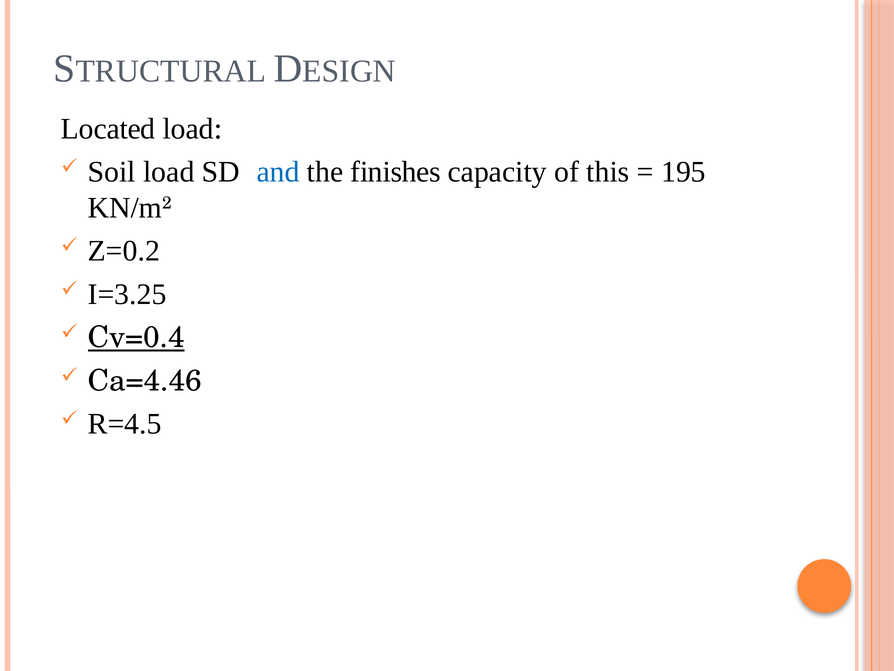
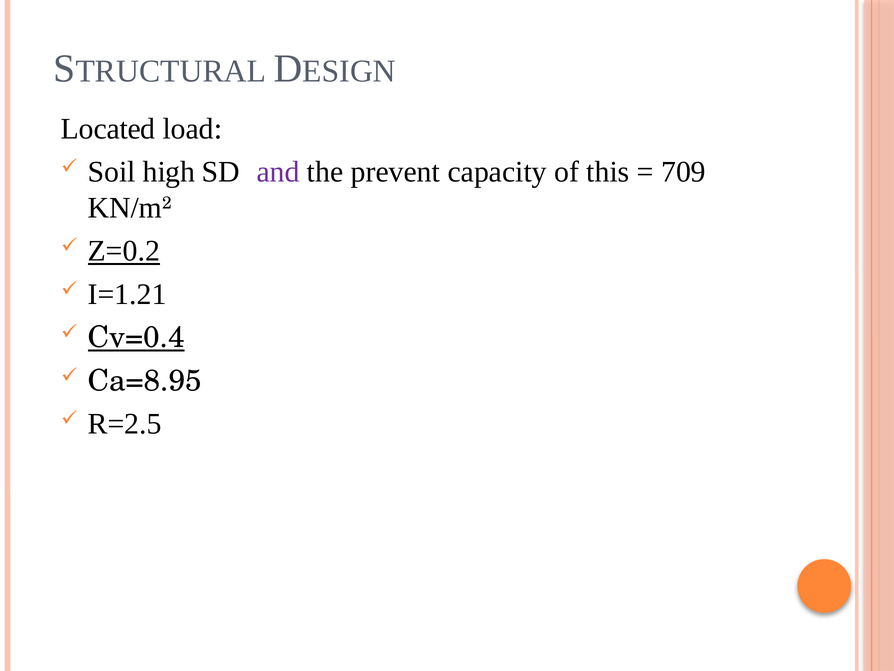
Soil load: load -> high
and colour: blue -> purple
finishes: finishes -> prevent
195: 195 -> 709
Z=0.2 underline: none -> present
I=3.25: I=3.25 -> I=1.21
Ca=4.46: Ca=4.46 -> Ca=8.95
R=4.5: R=4.5 -> R=2.5
